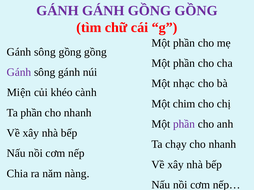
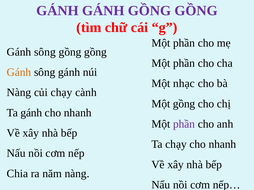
Gánh at (19, 72) colour: purple -> orange
Miện at (19, 93): Miện -> Nàng
củi khéo: khéo -> chạy
Một chim: chim -> gồng
Ta phần: phần -> gánh
